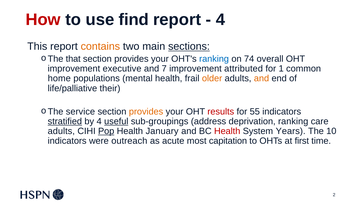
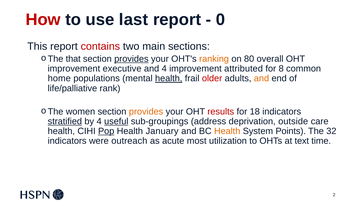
find: find -> last
4 at (220, 20): 4 -> 0
contains colour: orange -> red
sections underline: present -> none
provides at (131, 59) underline: none -> present
ranking at (214, 59) colour: blue -> orange
74: 74 -> 80
and 7: 7 -> 4
1: 1 -> 8
health at (169, 79) underline: none -> present
older colour: orange -> red
their: their -> rank
service: service -> women
55: 55 -> 18
deprivation ranking: ranking -> outside
adults at (61, 131): adults -> health
Health at (227, 131) colour: red -> orange
Years: Years -> Points
10: 10 -> 32
capitation: capitation -> utilization
first: first -> text
